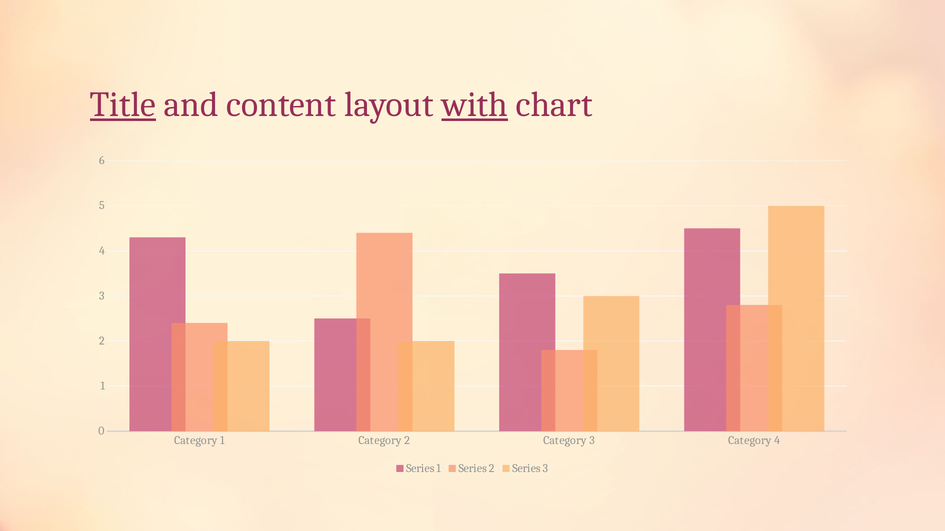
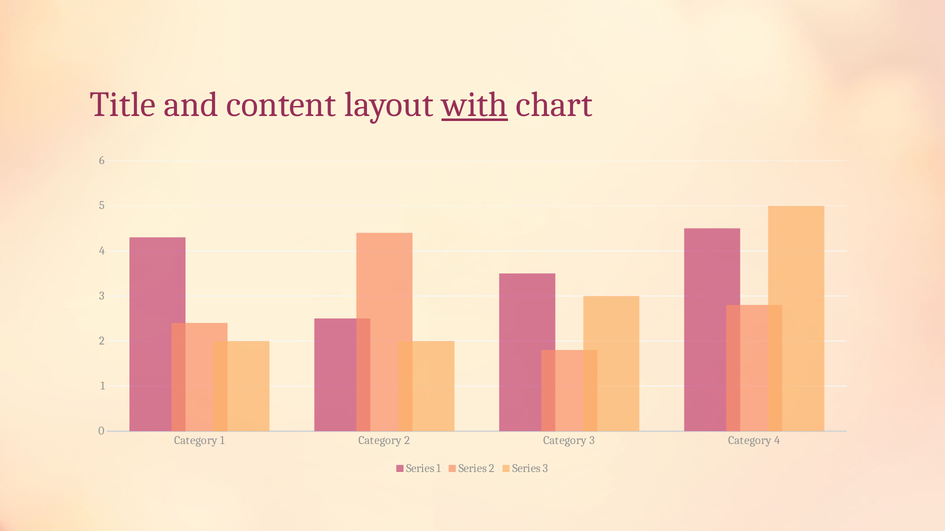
Title underline: present -> none
